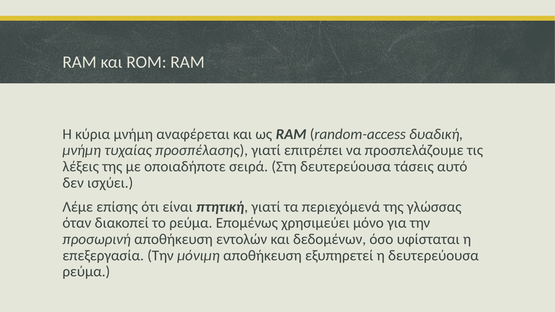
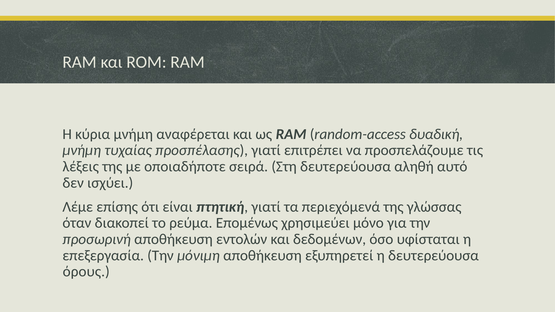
τάσεις: τάσεις -> αληθή
ρεύμα at (86, 272): ρεύμα -> όρους
